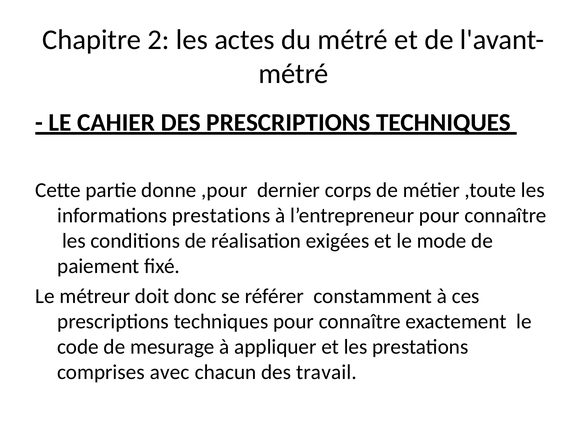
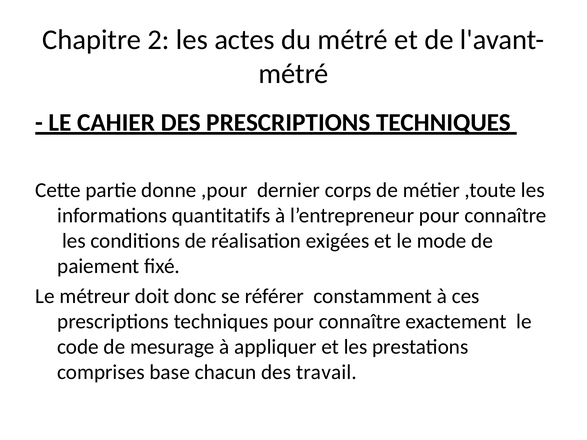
informations prestations: prestations -> quantitatifs
avec: avec -> base
